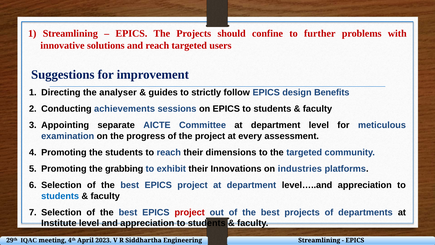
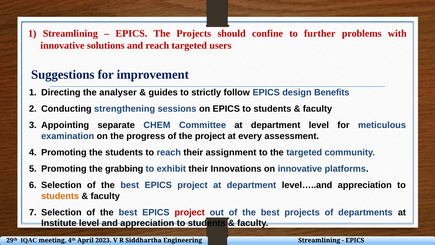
achievements: achievements -> strengthening
AICTE: AICTE -> CHEM
dimensions: dimensions -> assignment
on industries: industries -> innovative
students at (60, 196) colour: blue -> orange
